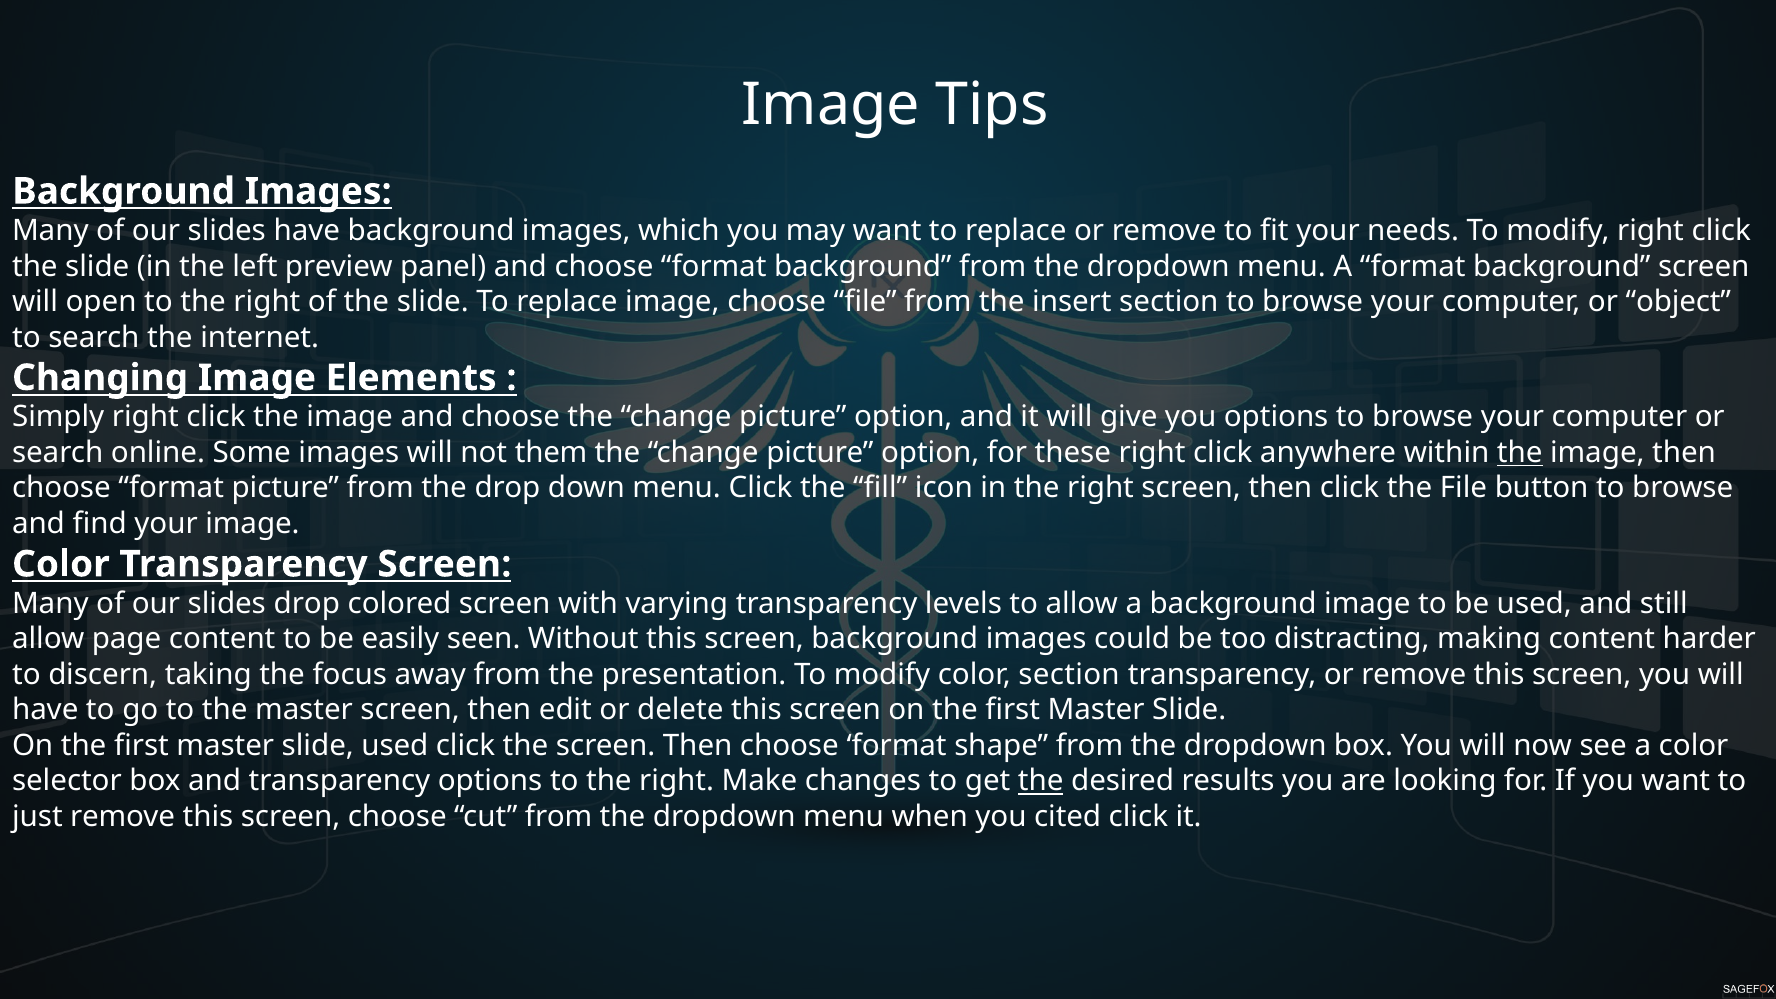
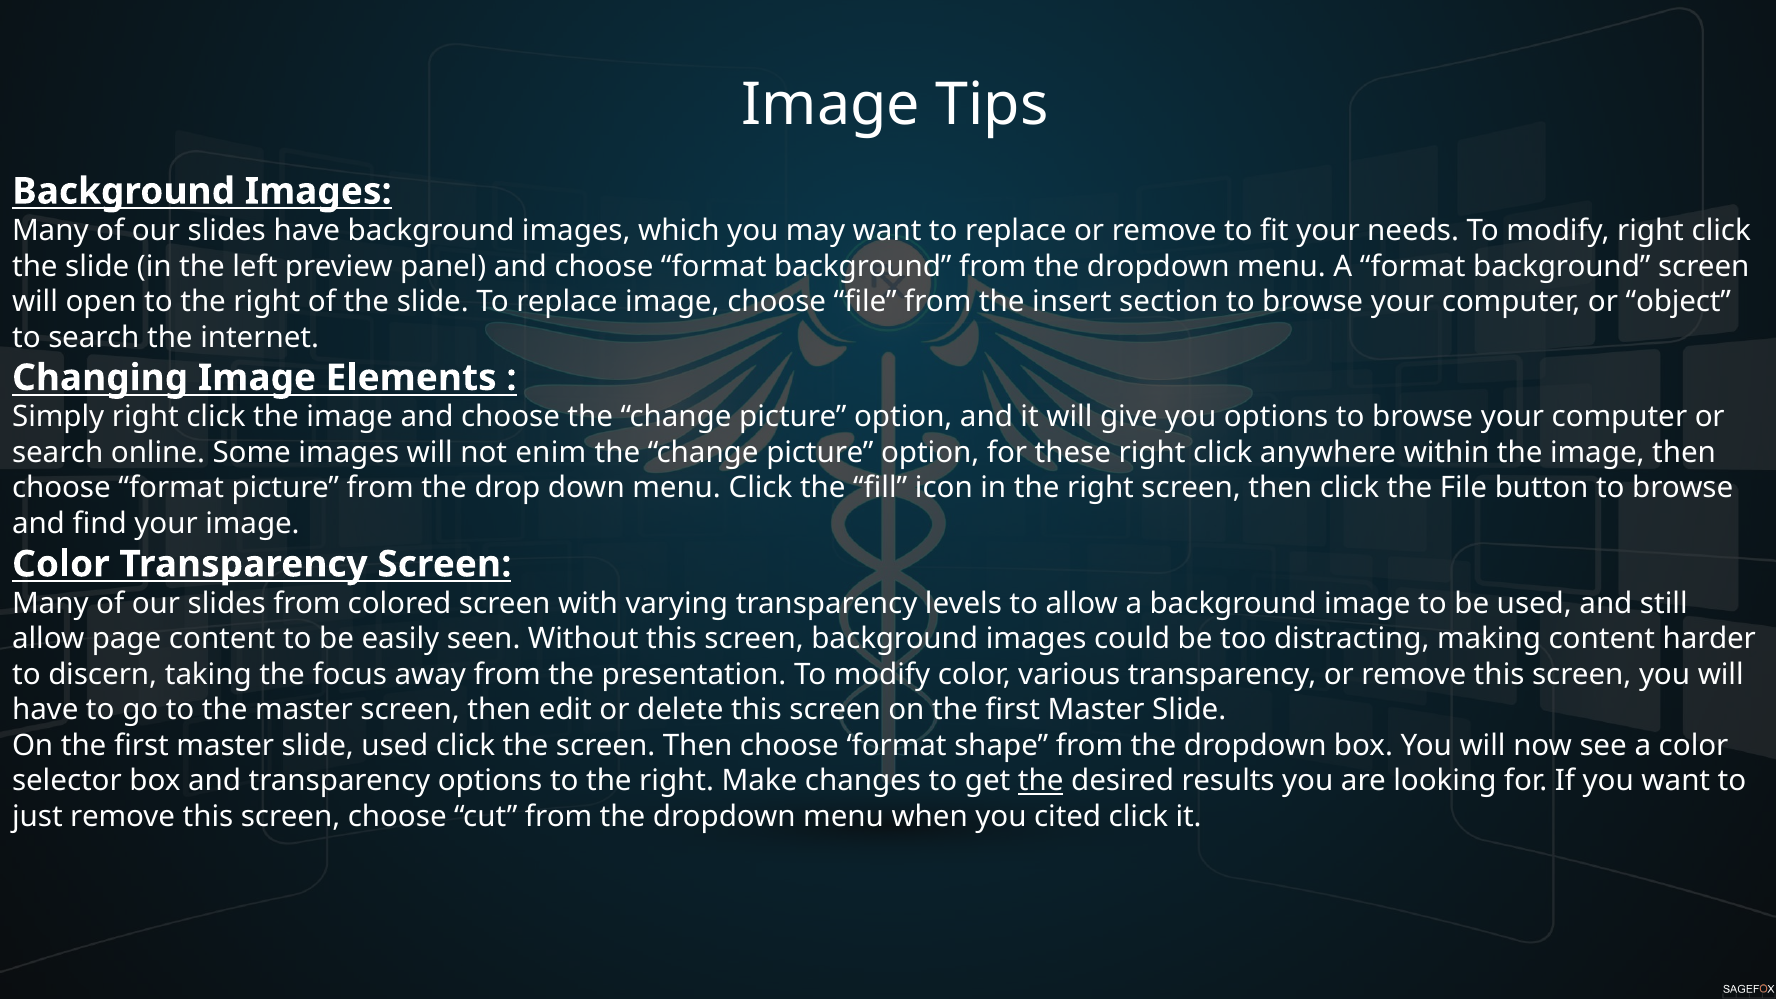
them: them -> enim
the at (1520, 453) underline: present -> none
slides drop: drop -> from
color section: section -> various
